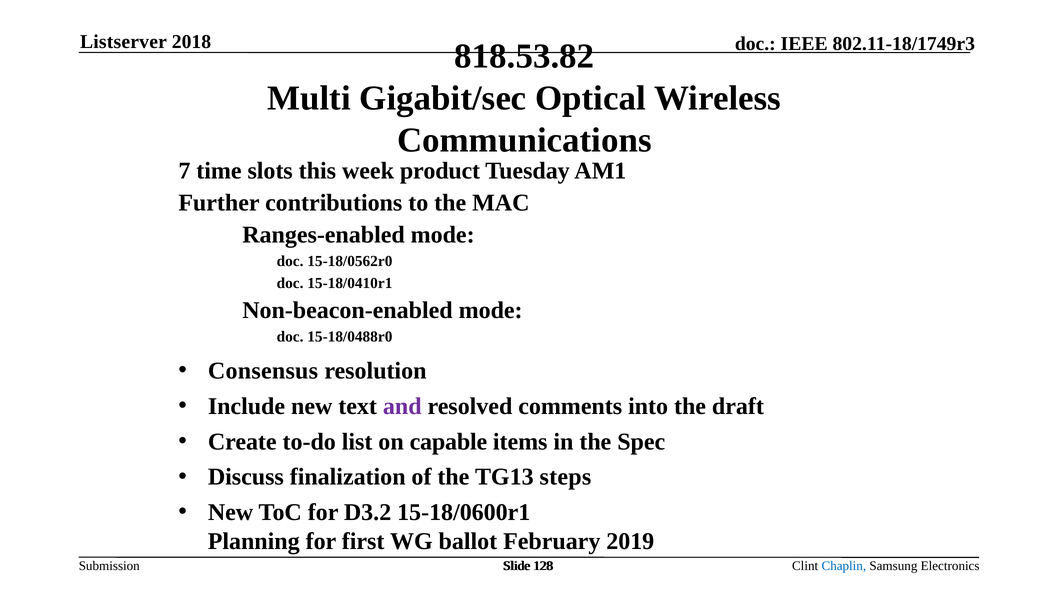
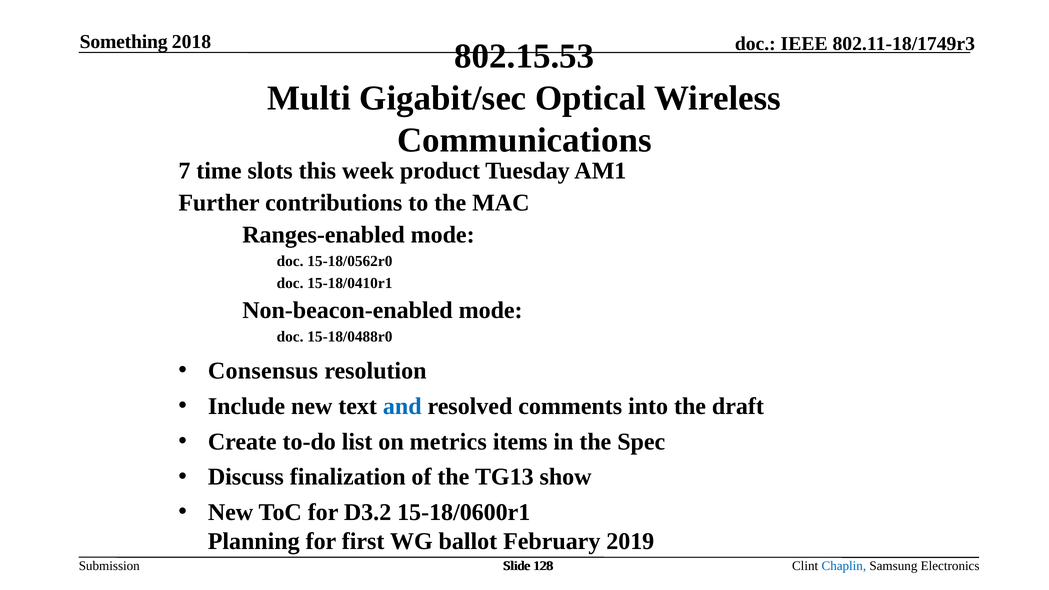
Listserver: Listserver -> Something
818.53.82: 818.53.82 -> 802.15.53
and colour: purple -> blue
capable: capable -> metrics
steps: steps -> show
